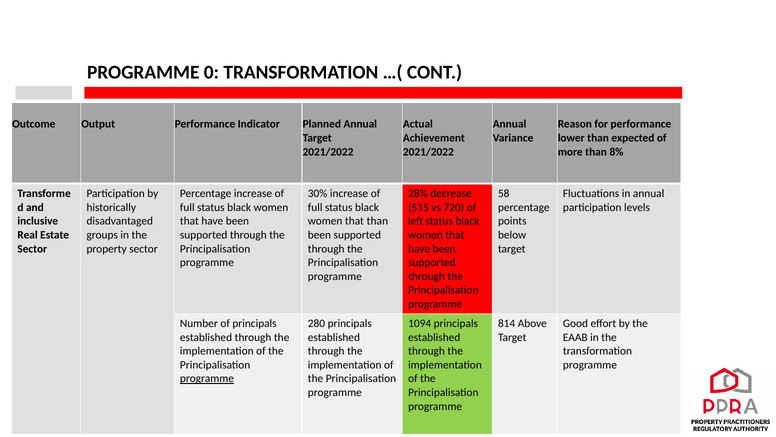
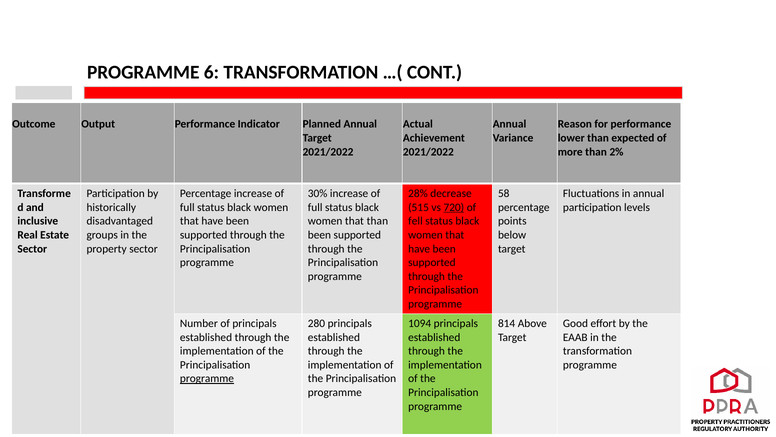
0: 0 -> 6
8%: 8% -> 2%
720 underline: none -> present
left: left -> fell
